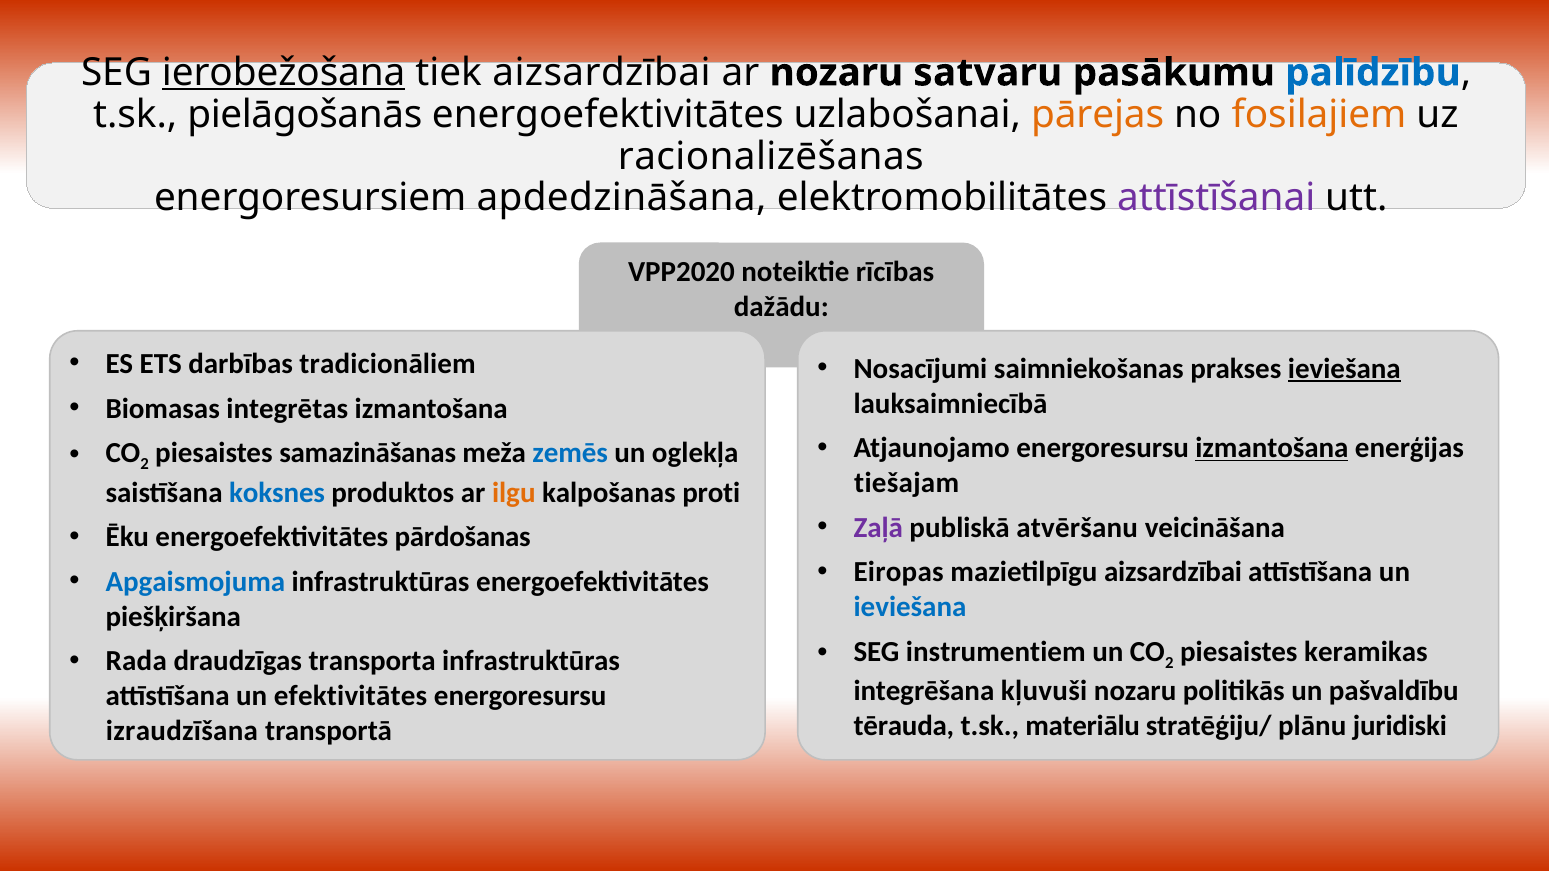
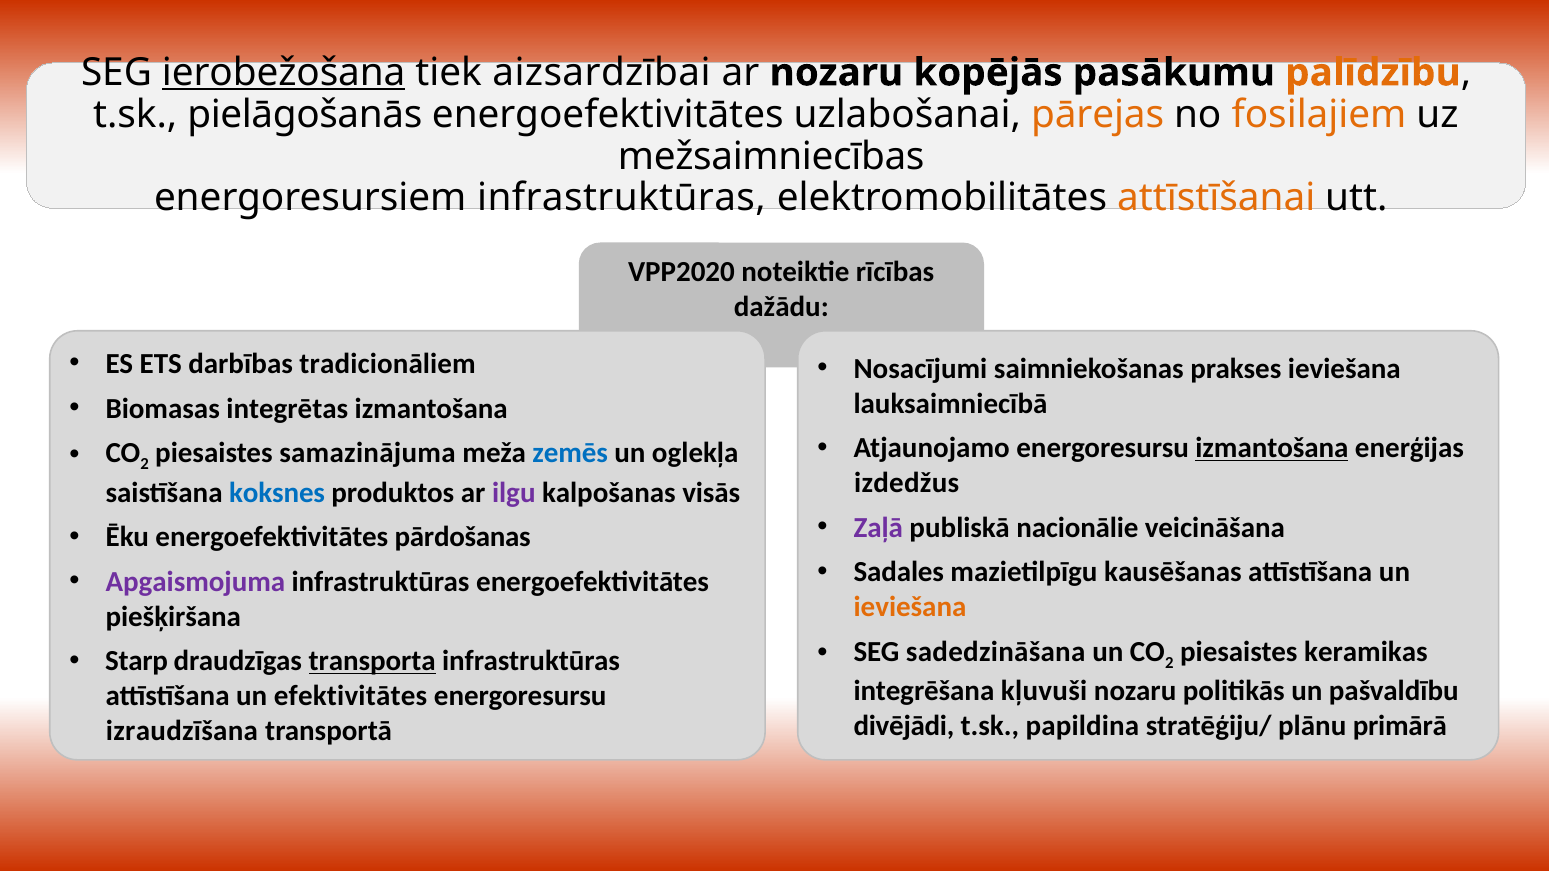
satvaru: satvaru -> kopējās
palīdzību colour: blue -> orange
racionalizēšanas: racionalizēšanas -> mežsaimniecības
energoresursiem apdedzināšana: apdedzināšana -> infrastruktūras
attīstīšanai colour: purple -> orange
ieviešana at (1344, 369) underline: present -> none
samazināšanas: samazināšanas -> samazinājuma
tiešajam: tiešajam -> izdedžus
ilgu colour: orange -> purple
proti: proti -> visās
atvēršanu: atvēršanu -> nacionālie
Eiropas: Eiropas -> Sadales
mazietilpīgu aizsardzībai: aizsardzībai -> kausēšanas
Apgaismojuma colour: blue -> purple
ieviešana at (910, 607) colour: blue -> orange
instrumentiem: instrumentiem -> sadedzināšana
Rada: Rada -> Starp
transporta underline: none -> present
tērauda: tērauda -> divējādi
materiālu: materiālu -> papildina
juridiski: juridiski -> primārā
